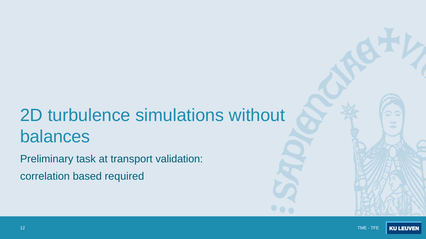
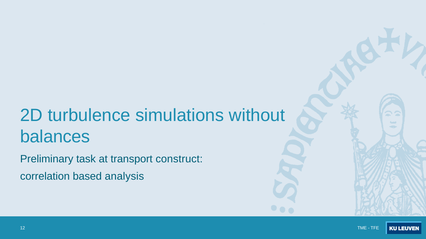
validation: validation -> construct
required: required -> analysis
